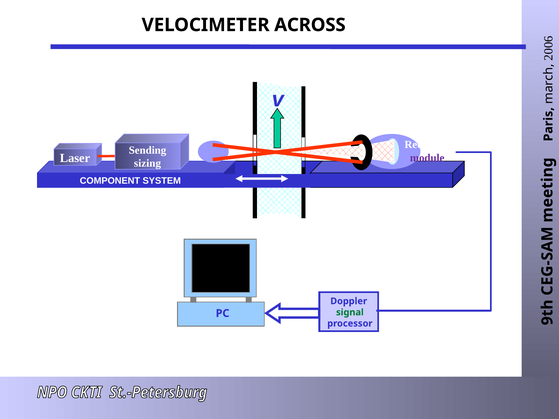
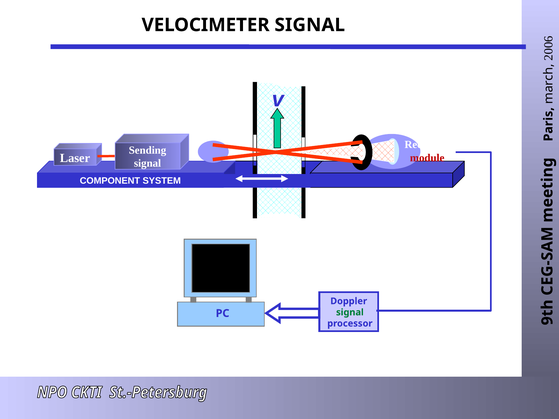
VELOCIMETER ACROSS: ACROSS -> SIGNAL
module colour: purple -> red
sizing at (147, 163): sizing -> signal
